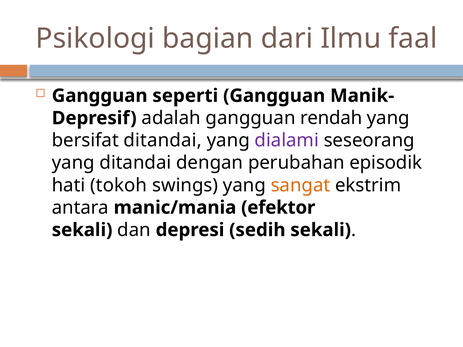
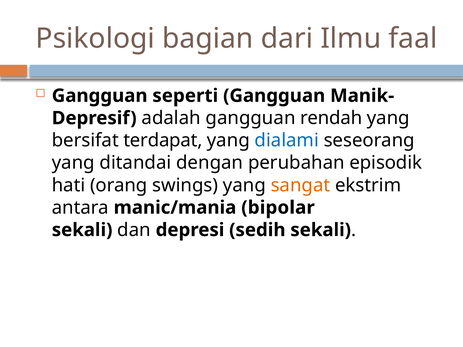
bersifat ditandai: ditandai -> terdapat
dialami colour: purple -> blue
tokoh: tokoh -> orang
efektor: efektor -> bipolar
